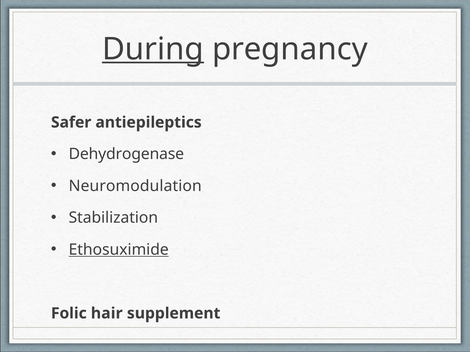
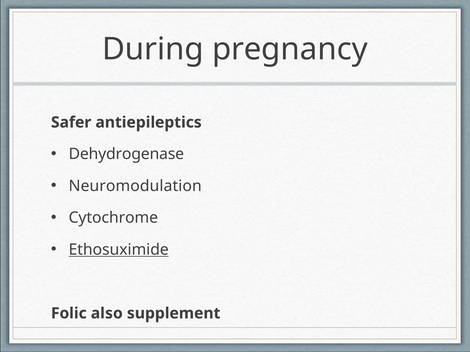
During underline: present -> none
Stabilization: Stabilization -> Cytochrome
hair: hair -> also
